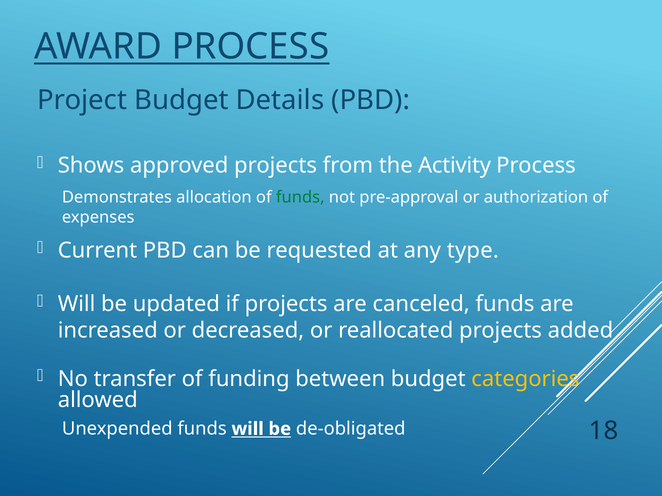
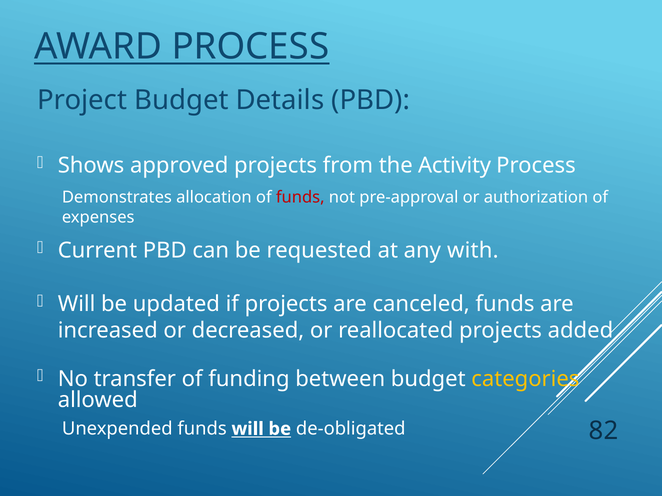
funds at (300, 197) colour: green -> red
type: type -> with
18: 18 -> 82
